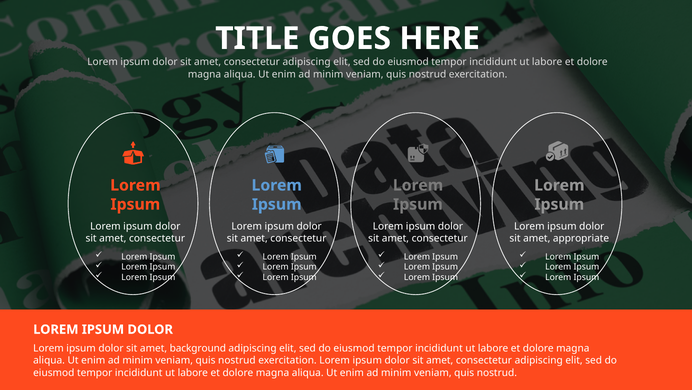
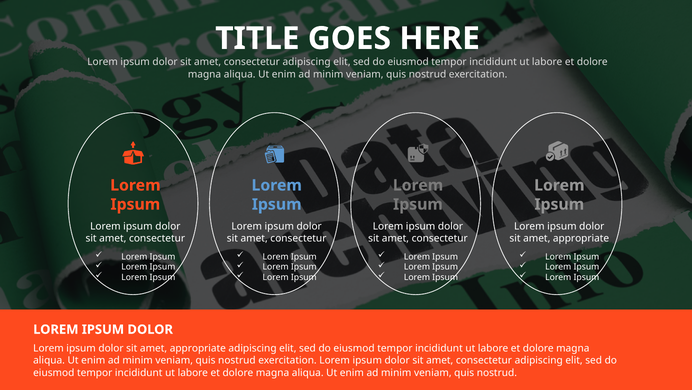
background at (198, 348): background -> appropriate
